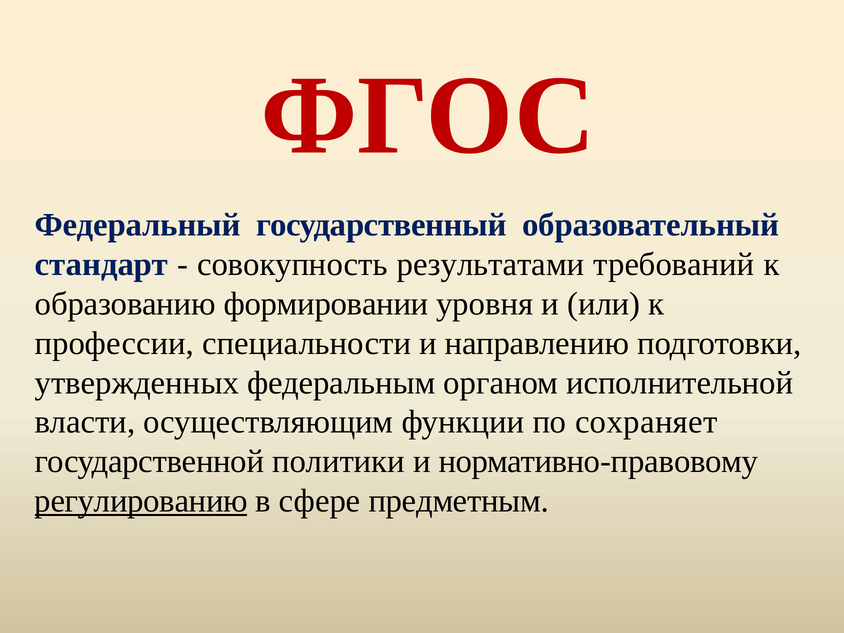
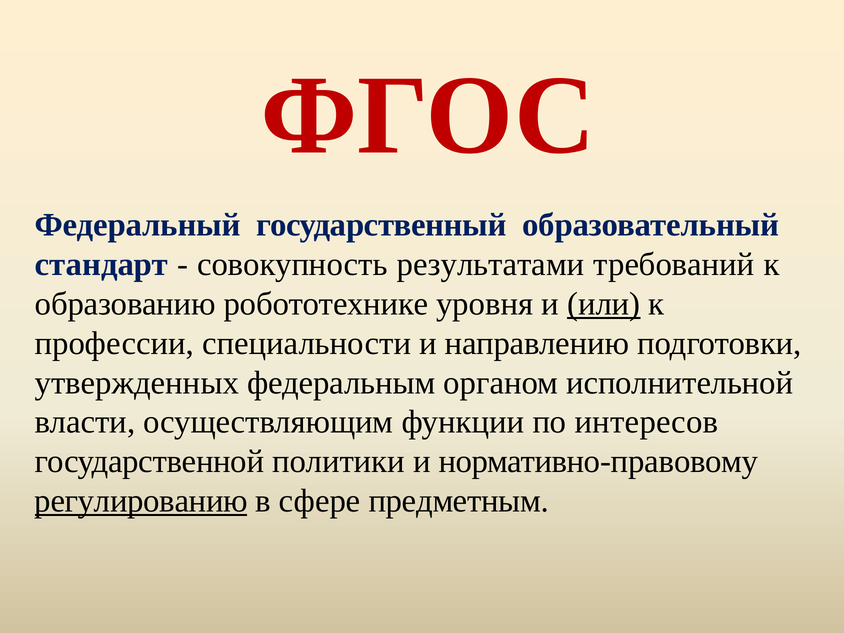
формировании: формировании -> робототехнике
или underline: none -> present
сохраняет: сохраняет -> интересов
